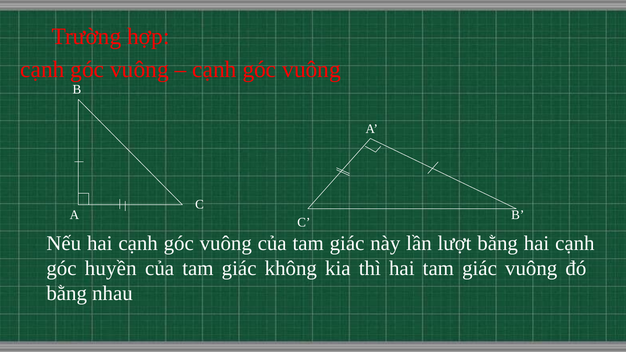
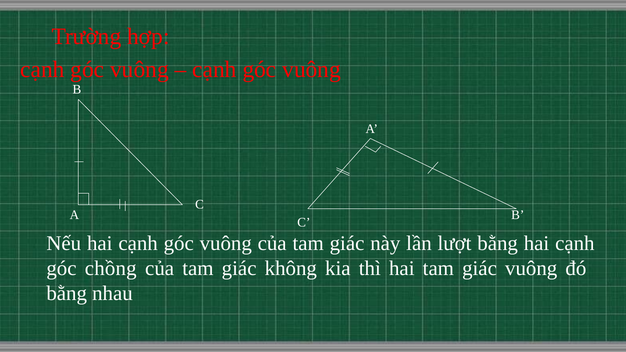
huyền: huyền -> chồng
